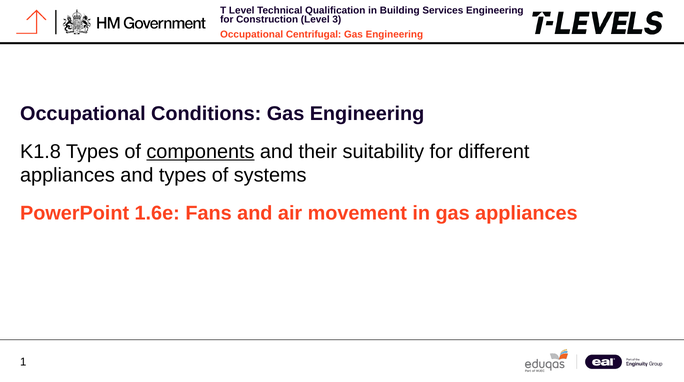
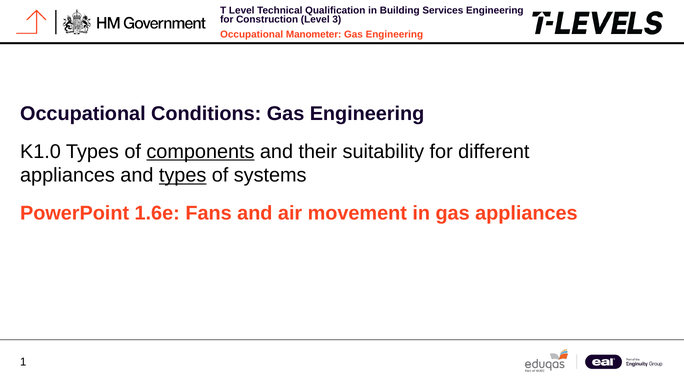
Centrifugal: Centrifugal -> Manometer
K1.8: K1.8 -> K1.0
types at (183, 175) underline: none -> present
